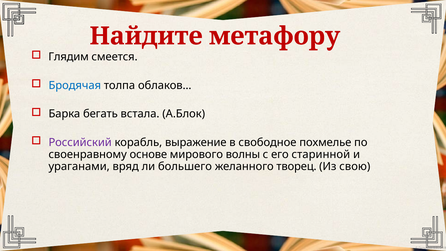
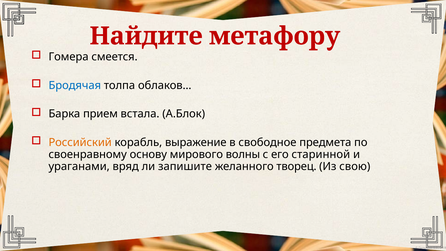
Глядим: Глядим -> Гомера
бегать: бегать -> прием
Российский colour: purple -> orange
похмелье: похмелье -> предмета
основе: основе -> основу
большего: большего -> запишите
